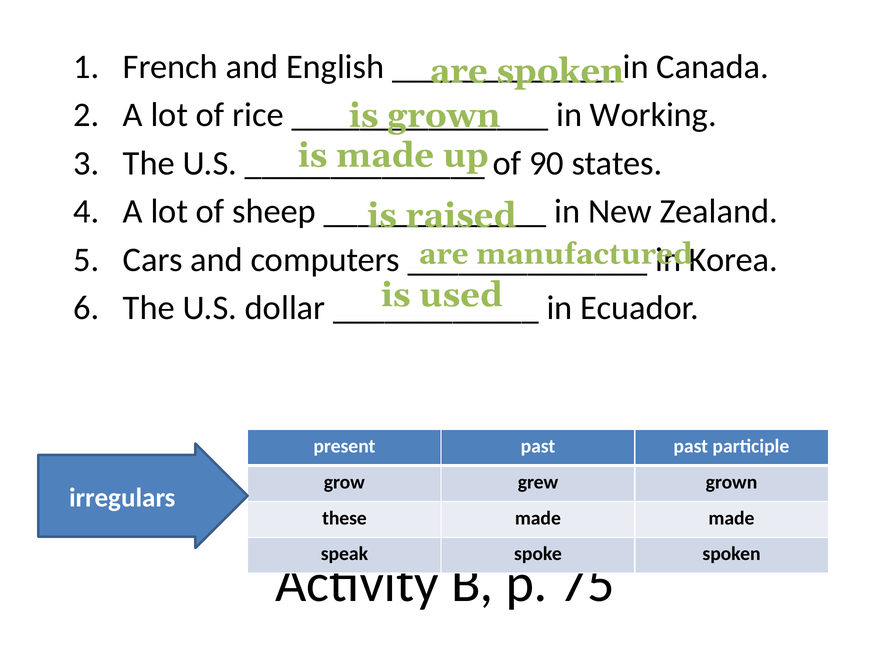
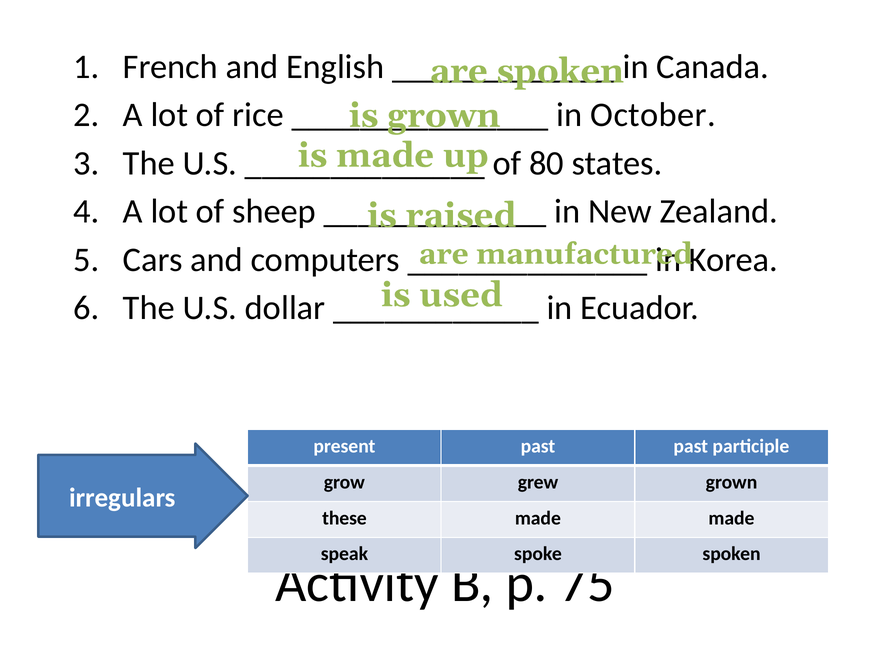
Working: Working -> October
90: 90 -> 80
